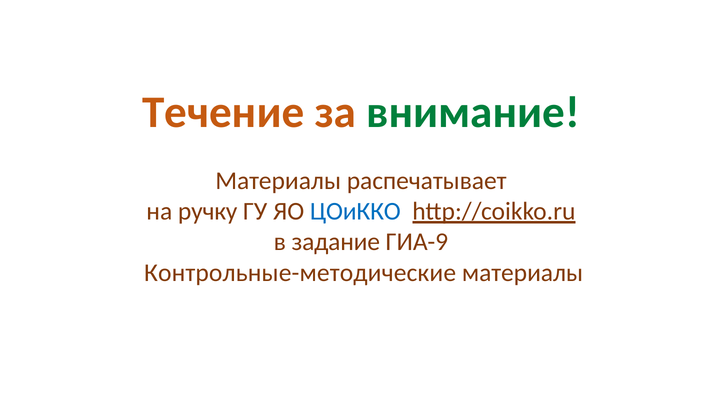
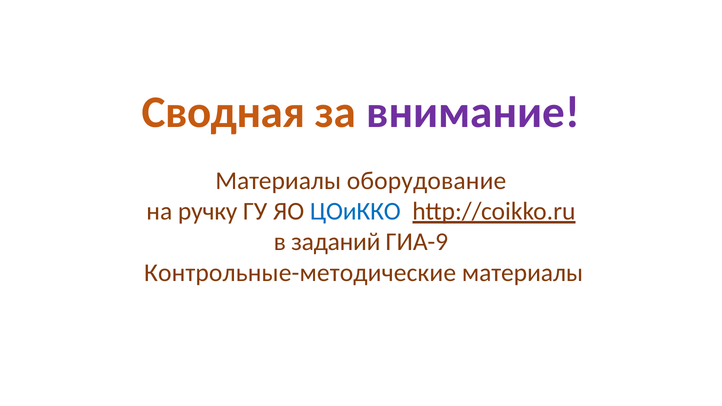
Течение: Течение -> Сводная
внимание colour: green -> purple
распечатывает: распечатывает -> оборудование
задание: задание -> заданий
